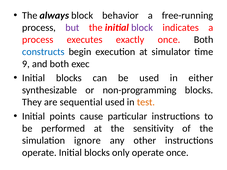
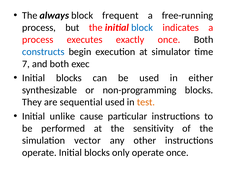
behavior: behavior -> frequent
but colour: purple -> black
block at (142, 28) colour: purple -> blue
9: 9 -> 7
points: points -> unlike
ignore: ignore -> vector
